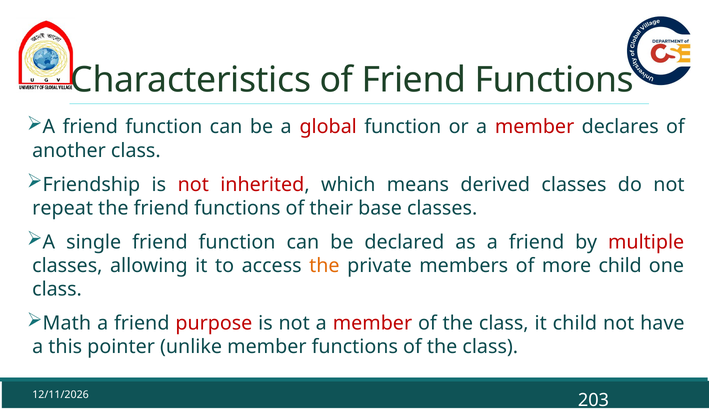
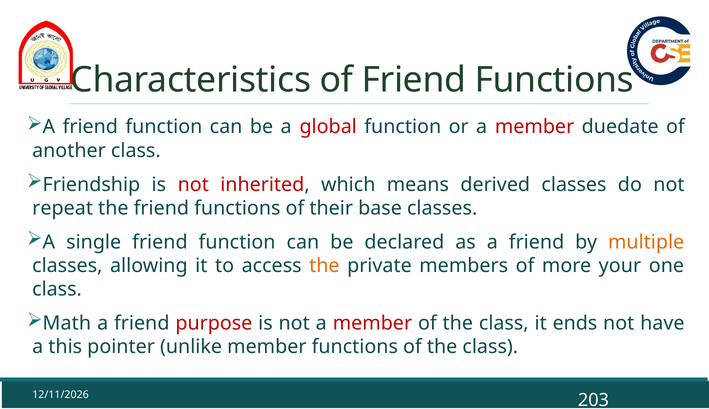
declares: declares -> duedate
multiple colour: red -> orange
more child: child -> your
it child: child -> ends
